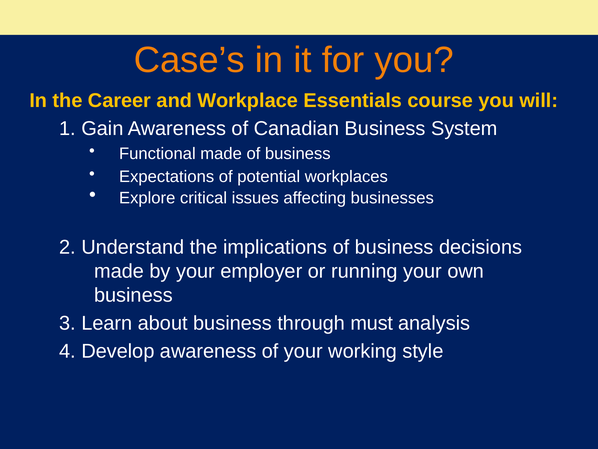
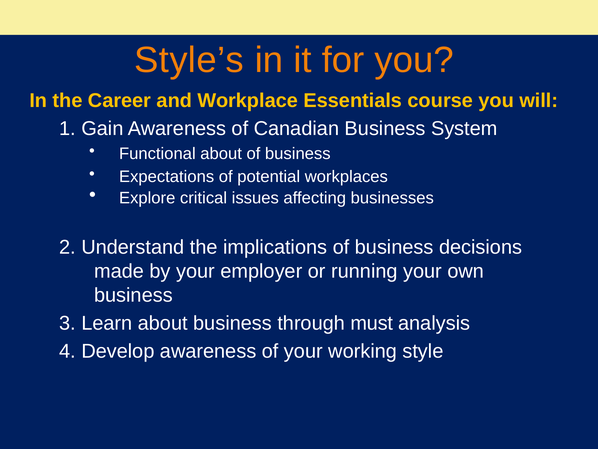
Case’s: Case’s -> Style’s
Functional made: made -> about
